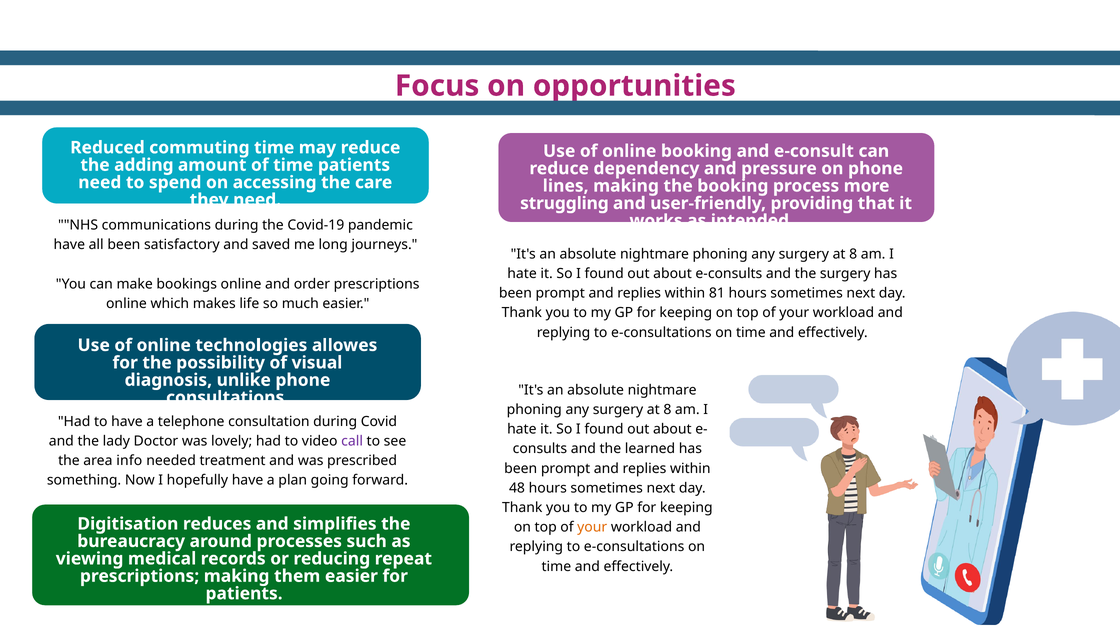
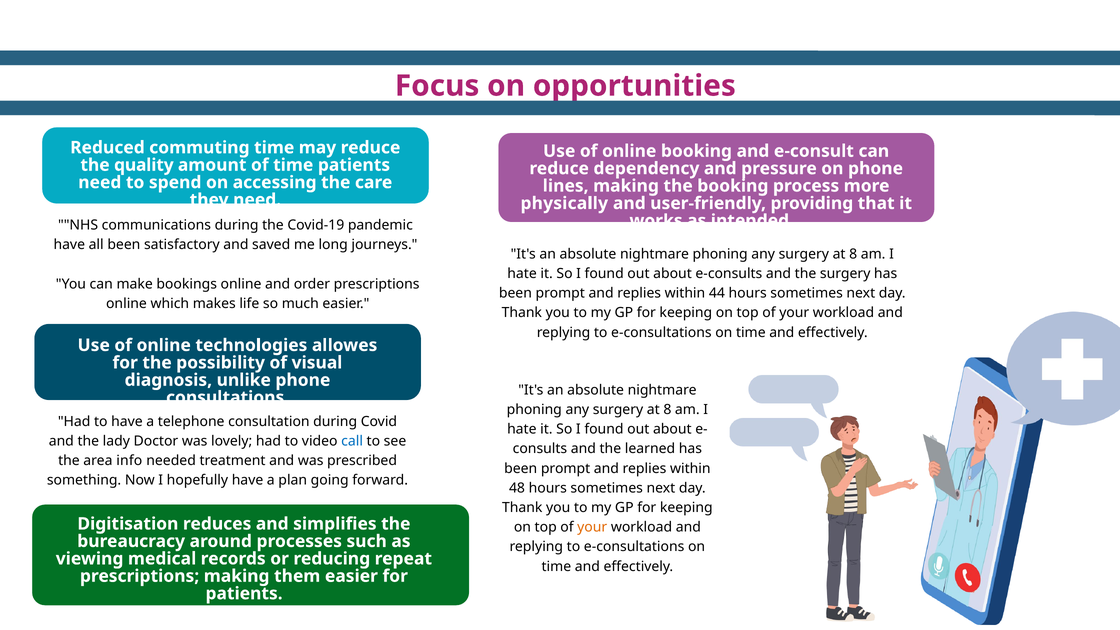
adding: adding -> quality
struggling: struggling -> physically
81: 81 -> 44
call colour: purple -> blue
